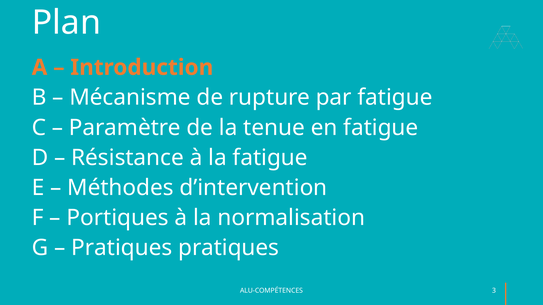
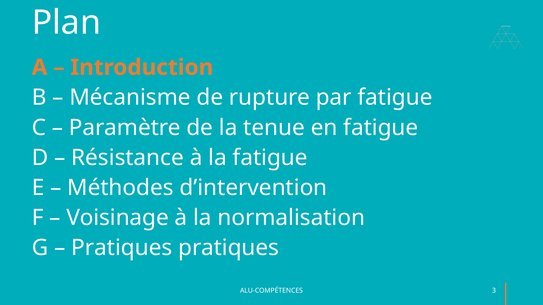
Portiques: Portiques -> Voisinage
